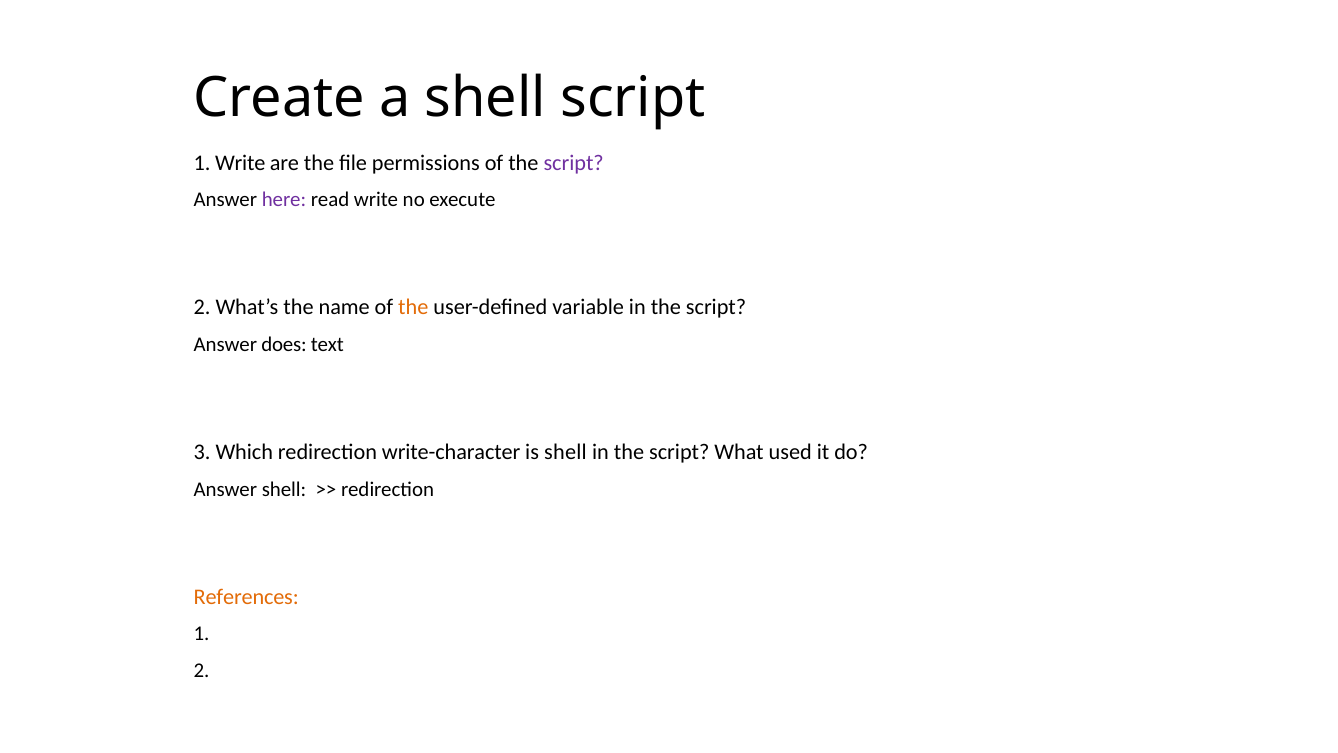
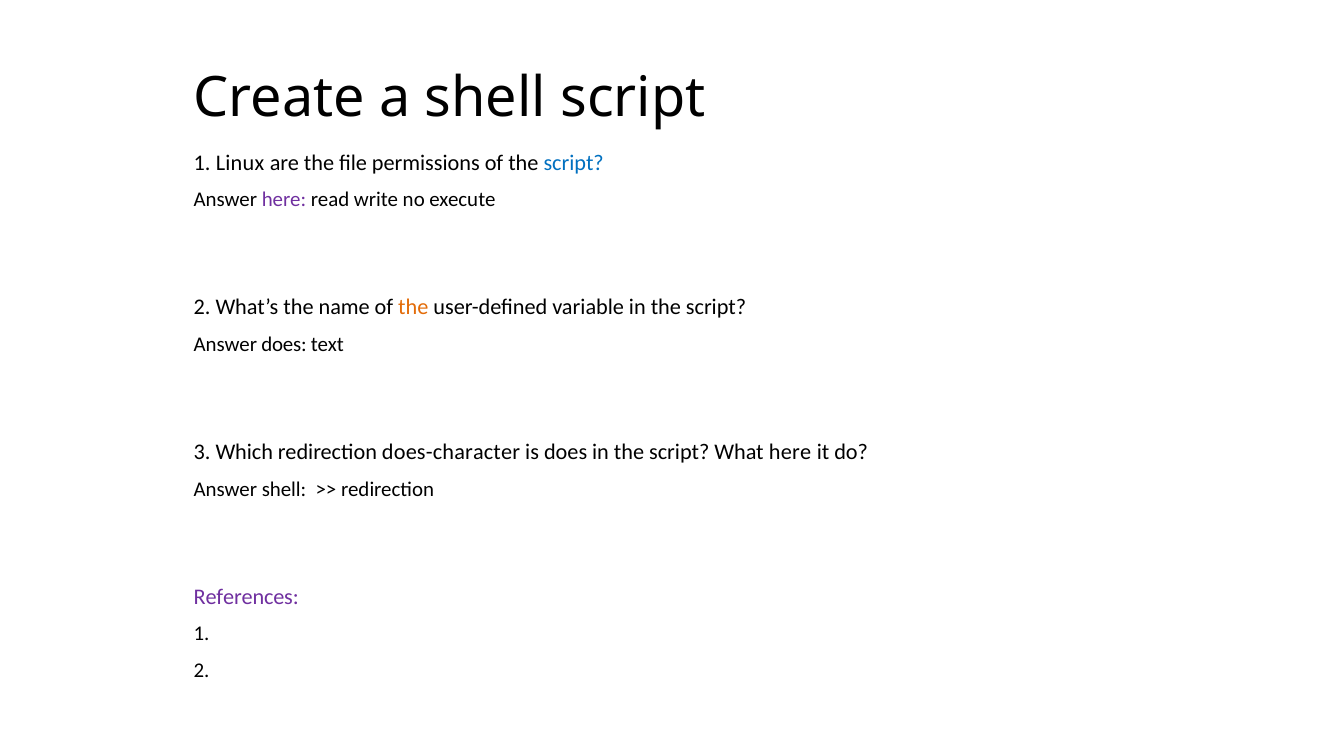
1 Write: Write -> Linux
script at (574, 163) colour: purple -> blue
write-character: write-character -> does-character
is shell: shell -> does
What used: used -> here
References colour: orange -> purple
